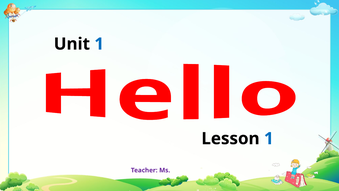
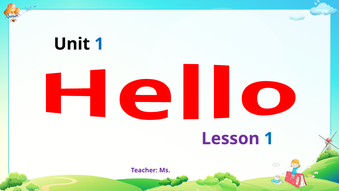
Lesson colour: black -> purple
